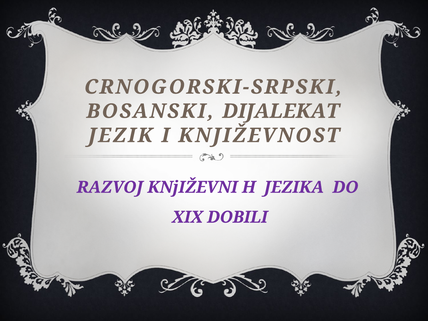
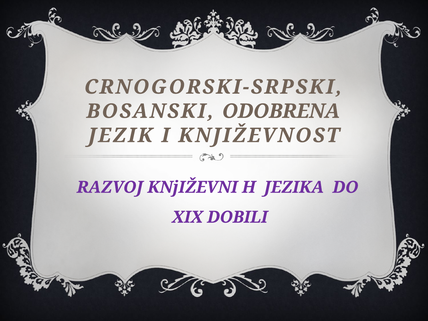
DIJALEKAT: DIJALEKAT -> ODOBRENA
